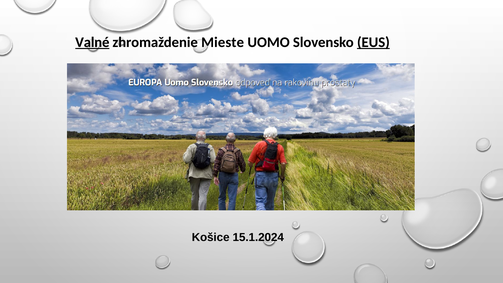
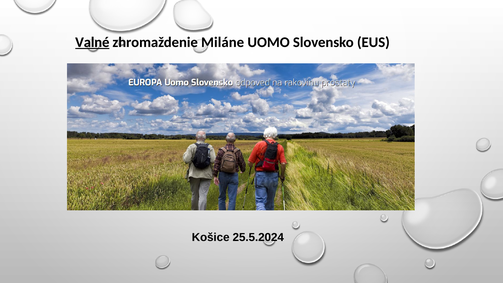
Mieste: Mieste -> Miláne
EUS underline: present -> none
15.1.2024: 15.1.2024 -> 25.5.2024
